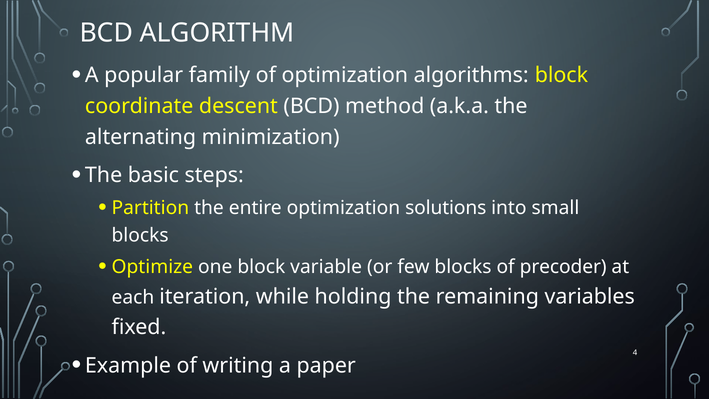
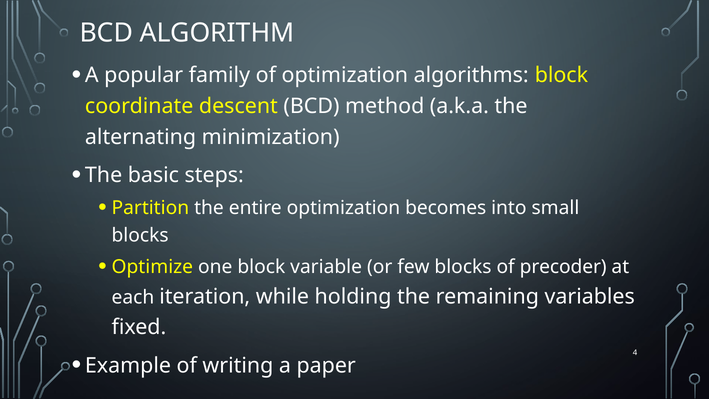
solutions: solutions -> becomes
